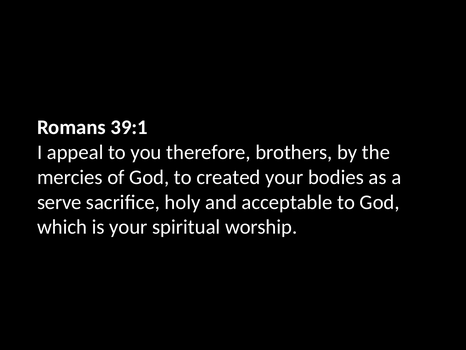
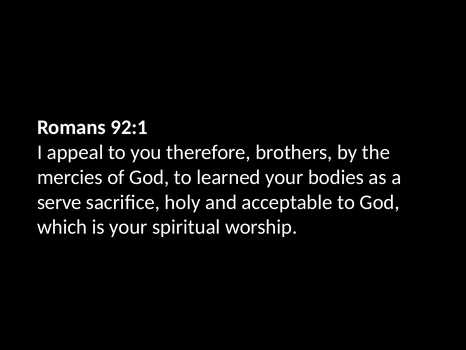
39:1: 39:1 -> 92:1
created: created -> learned
